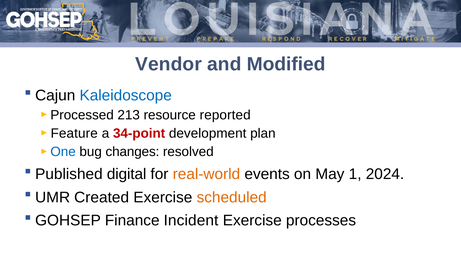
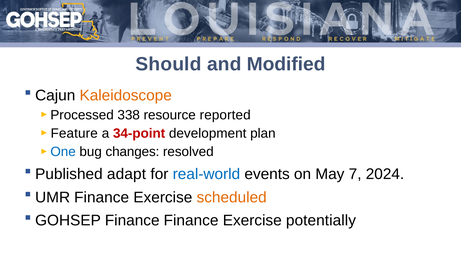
Vendor: Vendor -> Should
Kaleidoscope colour: blue -> orange
213: 213 -> 338
digital: digital -> adapt
real-world colour: orange -> blue
1: 1 -> 7
Created at (102, 198): Created -> Finance
Finance Incident: Incident -> Finance
processes: processes -> potentially
